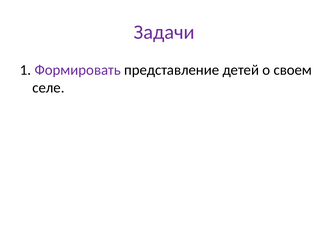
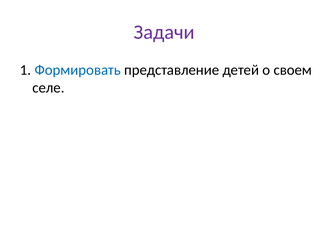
Формировать colour: purple -> blue
